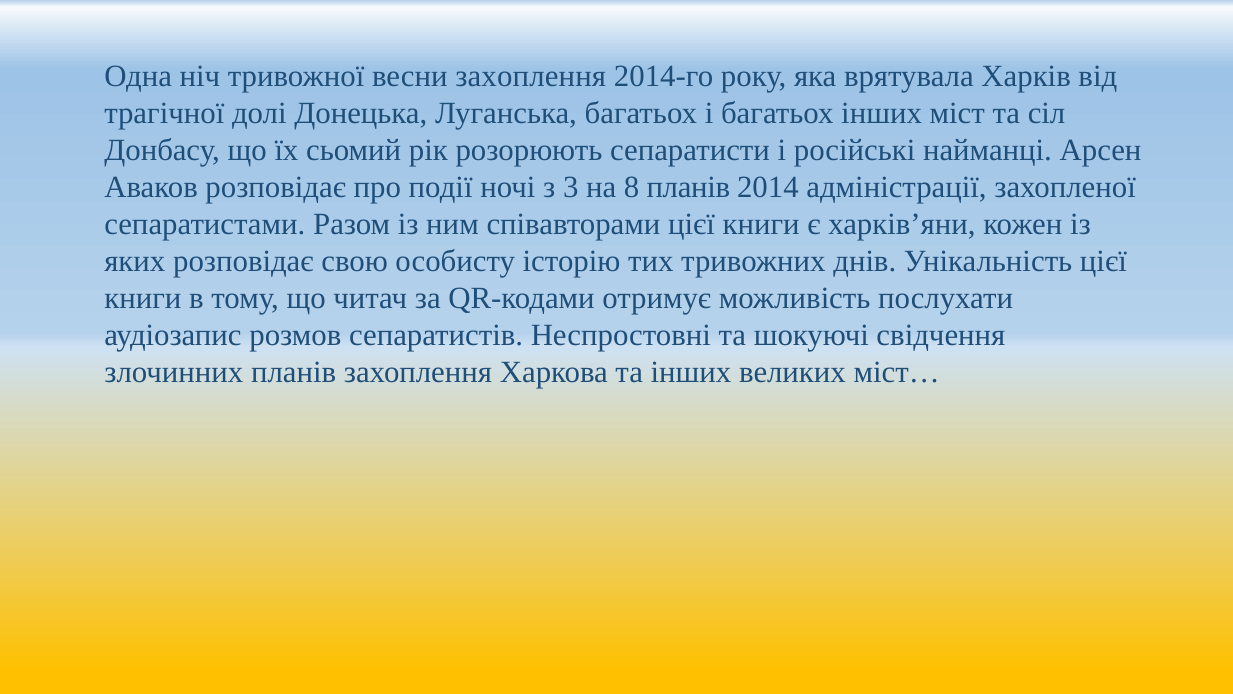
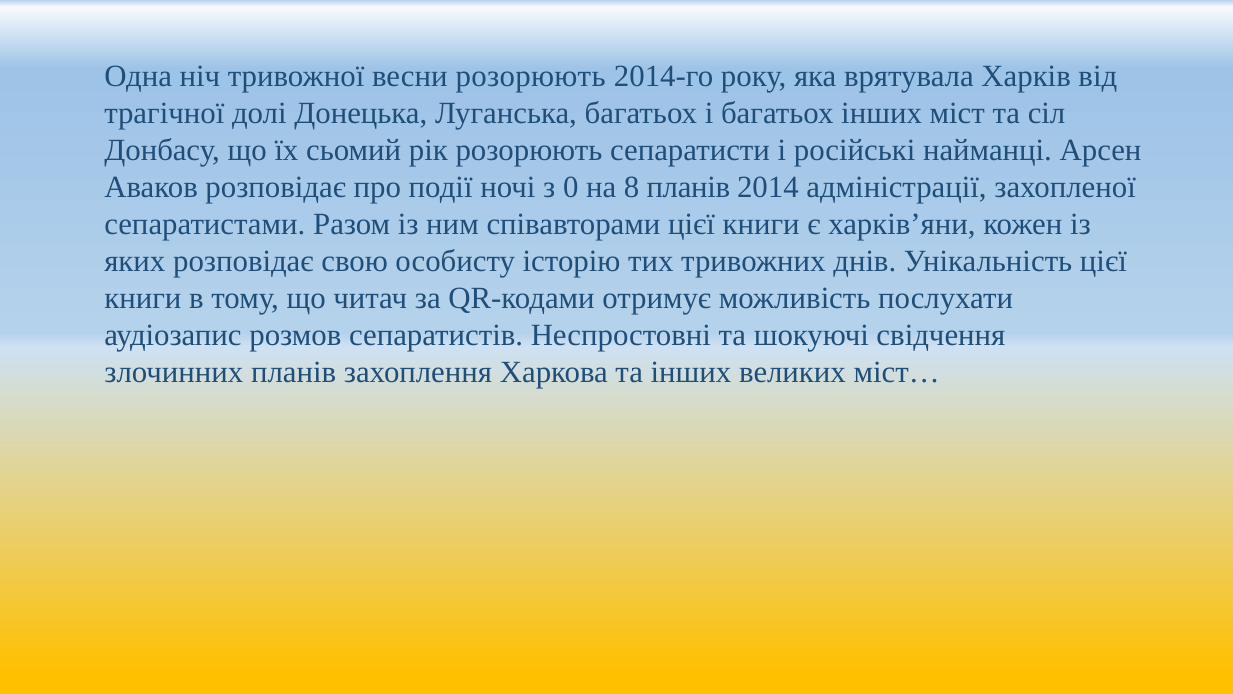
весни захоплення: захоплення -> розорюють
3: 3 -> 0
